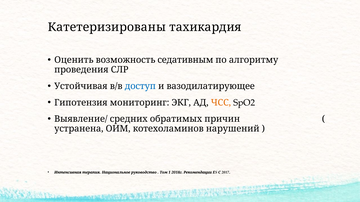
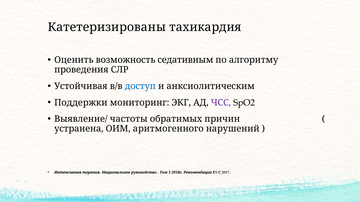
вазодилатирующее: вазодилатирующее -> анксиолитическим
Гипотензия: Гипотензия -> Поддержки
ЧСС colour: orange -> purple
средних: средних -> частоты
котехоламинов: котехоламинов -> аритмогенного
